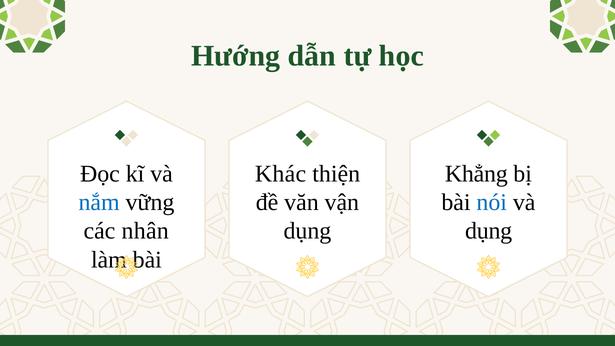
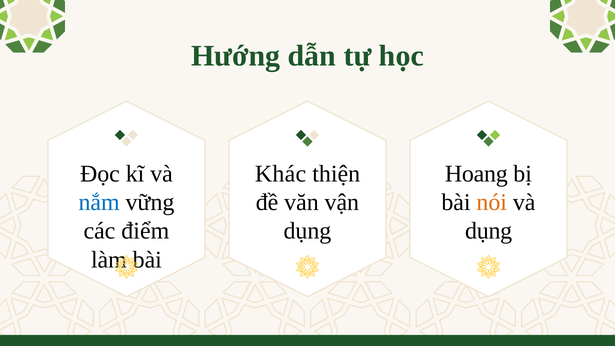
Khẳng: Khẳng -> Hoang
nói colour: blue -> orange
nhân: nhân -> điểm
